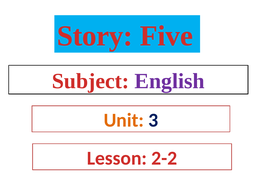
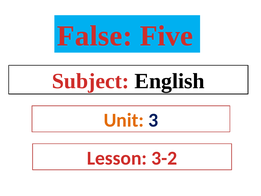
Story: Story -> False
English colour: purple -> black
2-2: 2-2 -> 3-2
